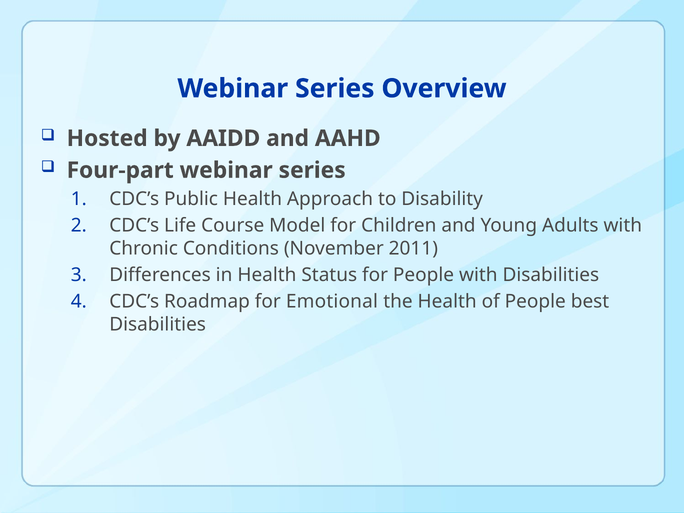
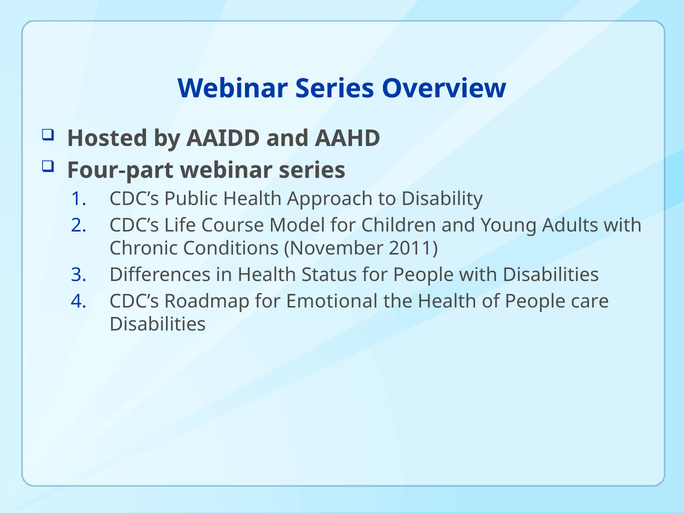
best: best -> care
